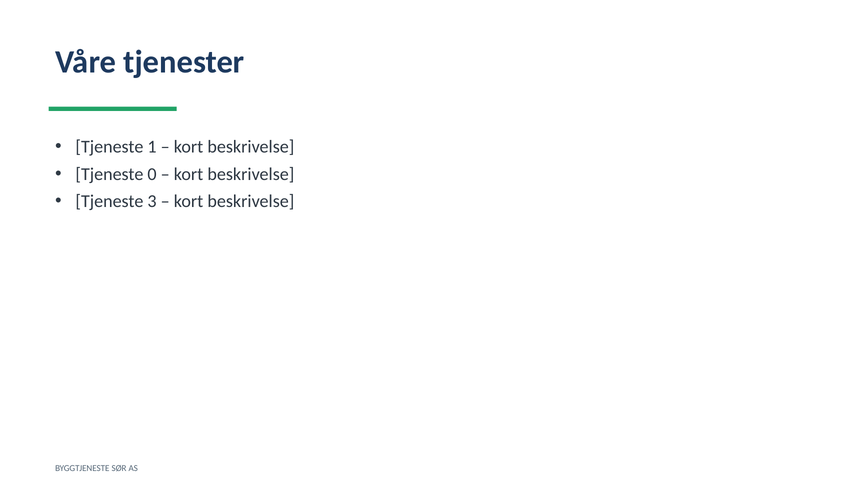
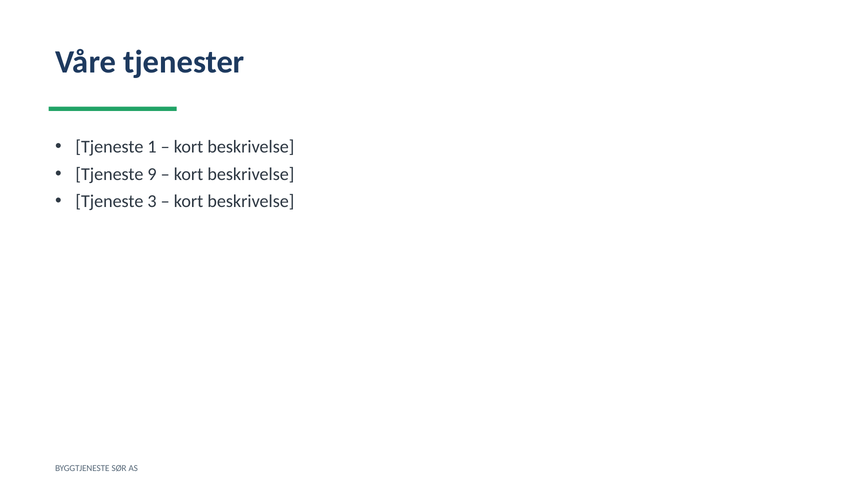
0: 0 -> 9
